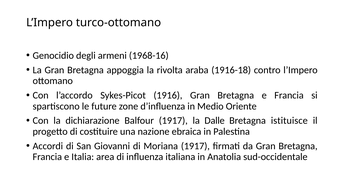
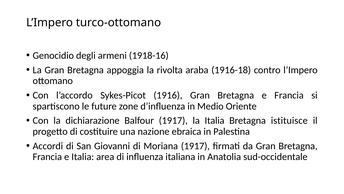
1968-16: 1968-16 -> 1918-16
la Dalle: Dalle -> Italia
